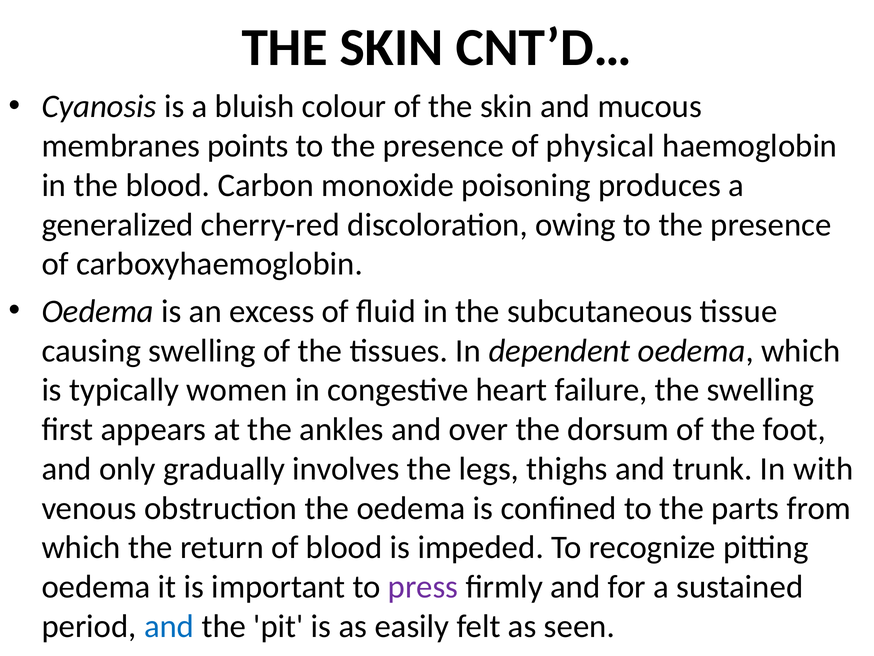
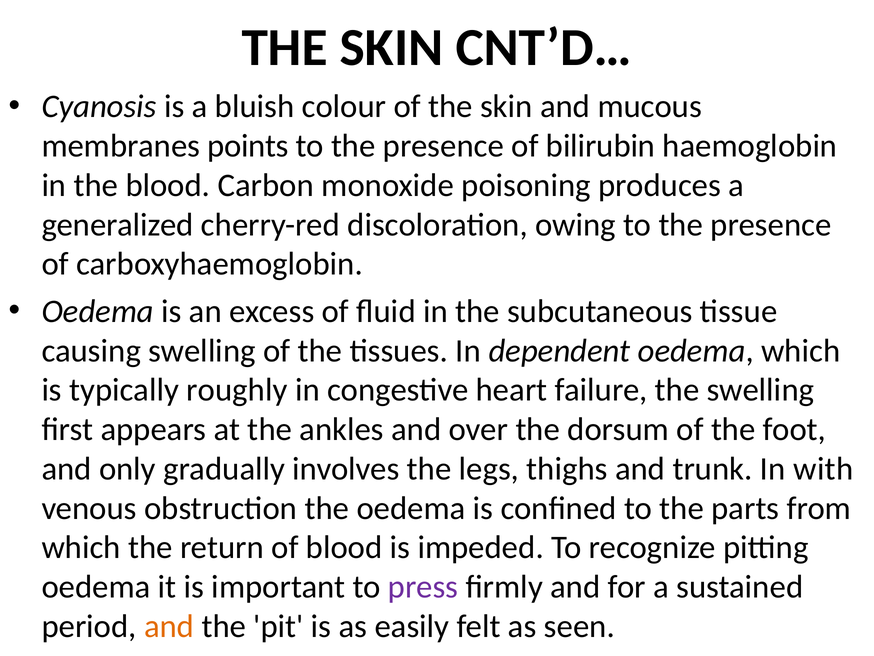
physical: physical -> bilirubin
women: women -> roughly
and at (169, 626) colour: blue -> orange
